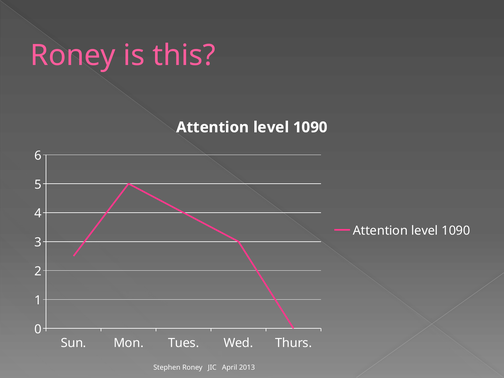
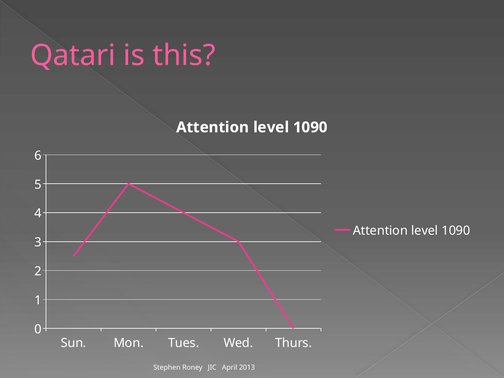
Roney at (73, 55): Roney -> Qatari
